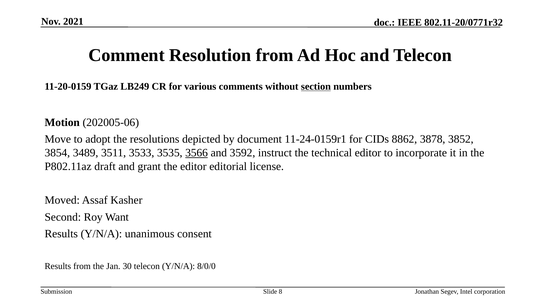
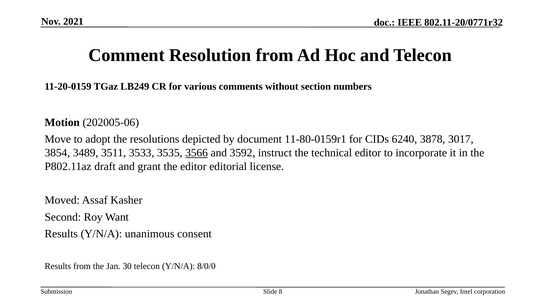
section underline: present -> none
11-24-0159r1: 11-24-0159r1 -> 11-80-0159r1
8862: 8862 -> 6240
3852: 3852 -> 3017
